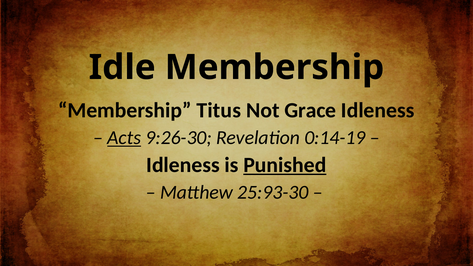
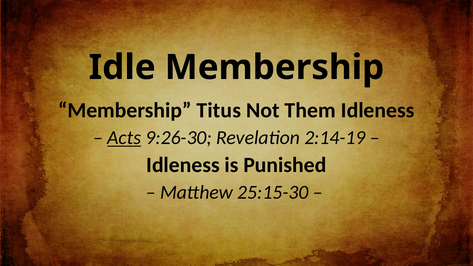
Grace: Grace -> Them
0:14-19: 0:14-19 -> 2:14-19
Punished underline: present -> none
25:93-30: 25:93-30 -> 25:15-30
